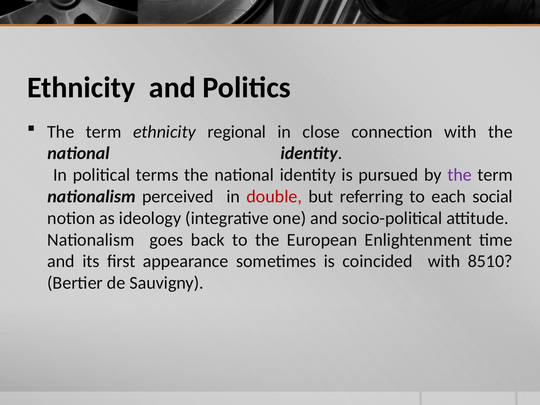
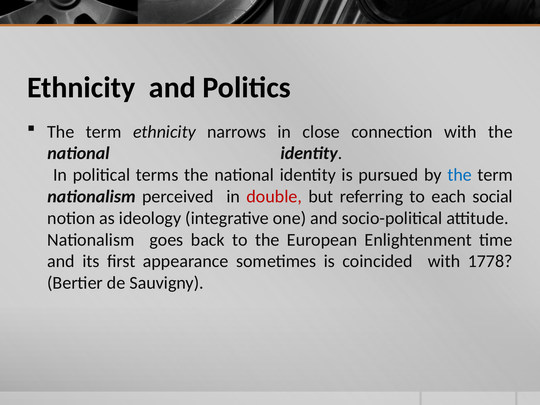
regional: regional -> narrows
the at (460, 175) colour: purple -> blue
8510: 8510 -> 1778
